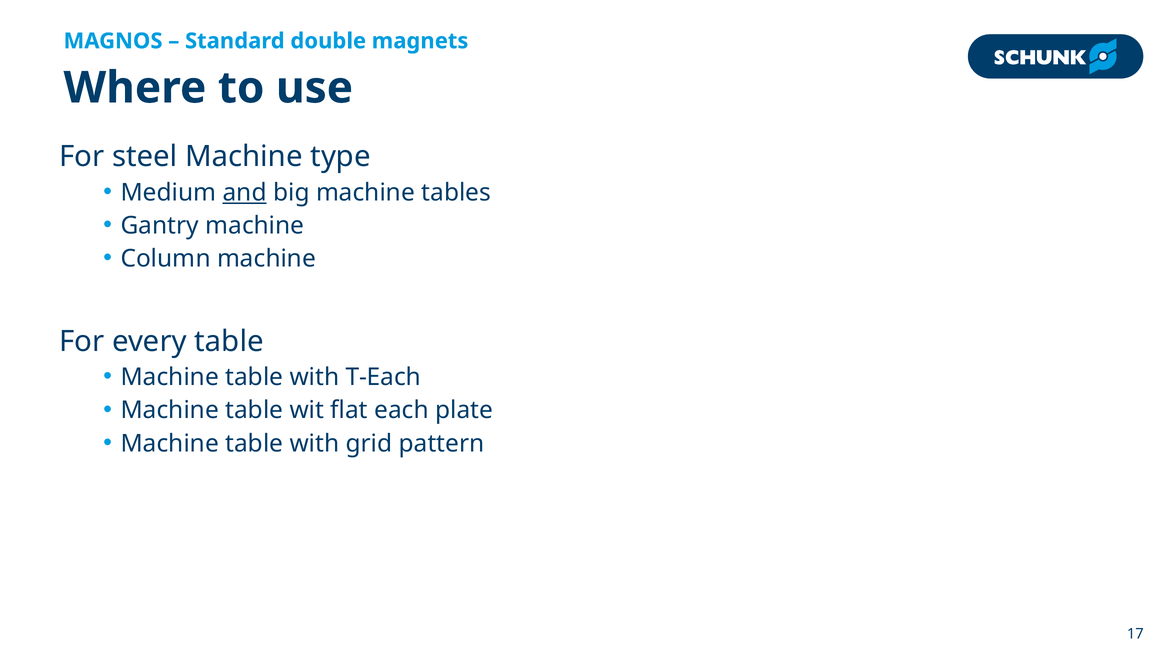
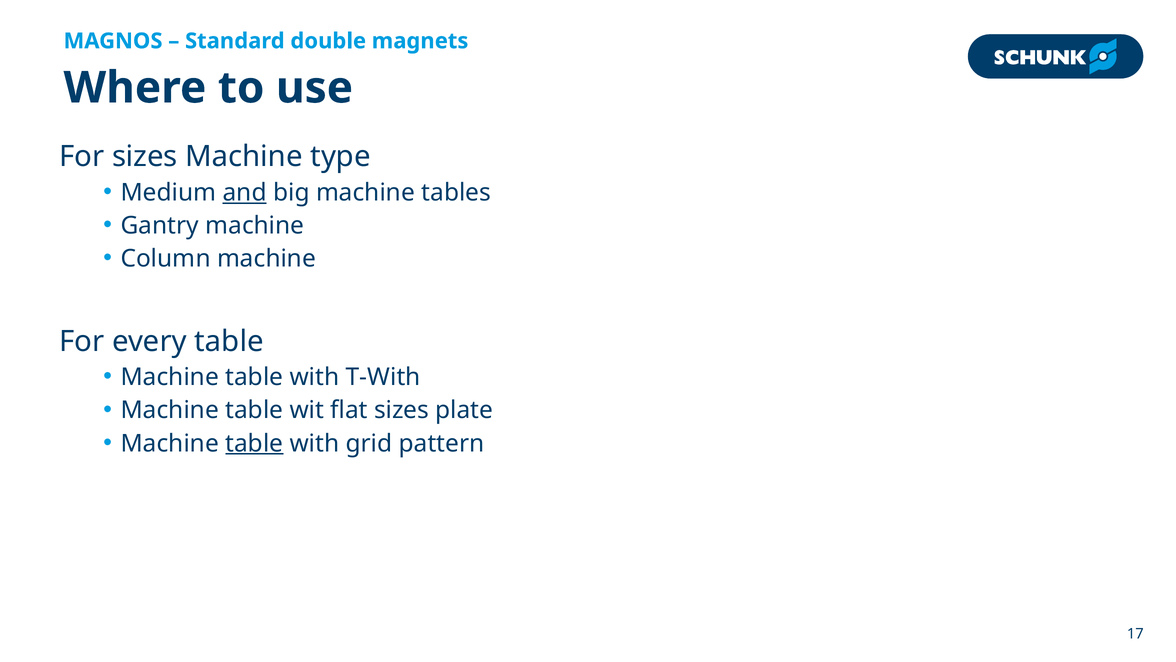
For steel: steel -> sizes
T-Each: T-Each -> T-With
flat each: each -> sizes
table at (254, 443) underline: none -> present
